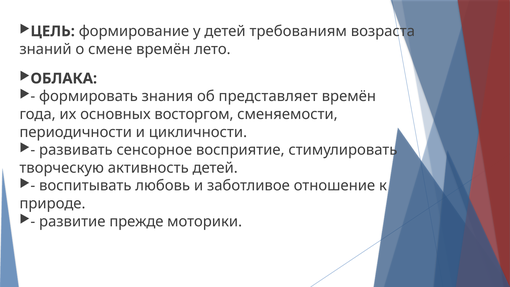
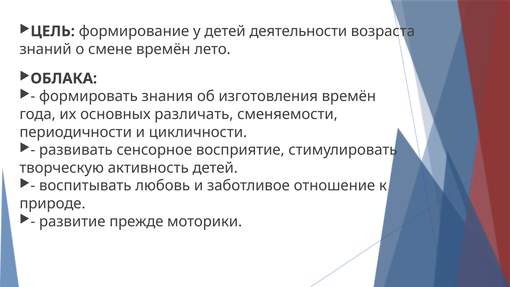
требованиям: требованиям -> деятельности
представляет: представляет -> изготовления
восторгом: восторгом -> различать
